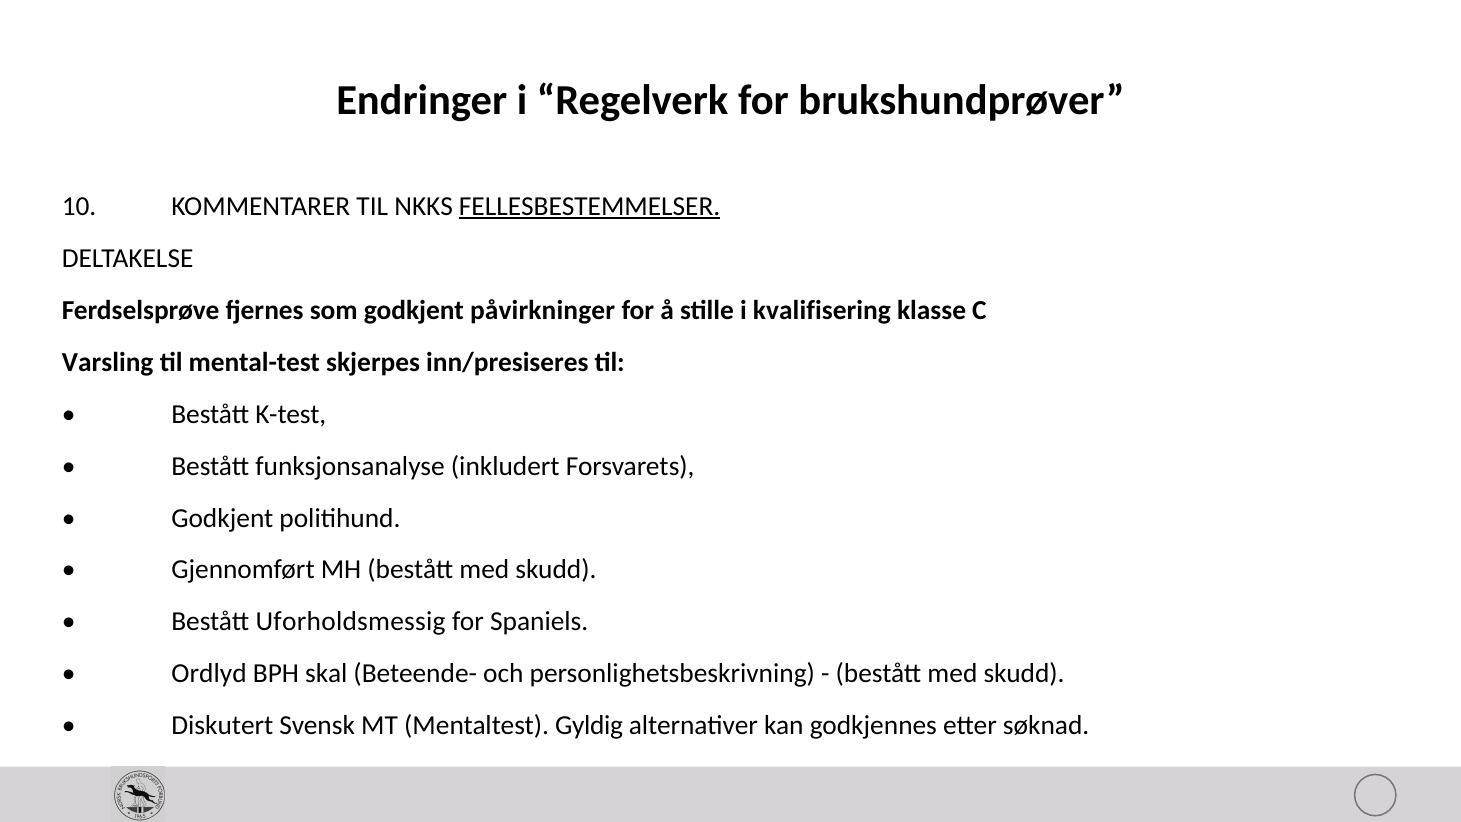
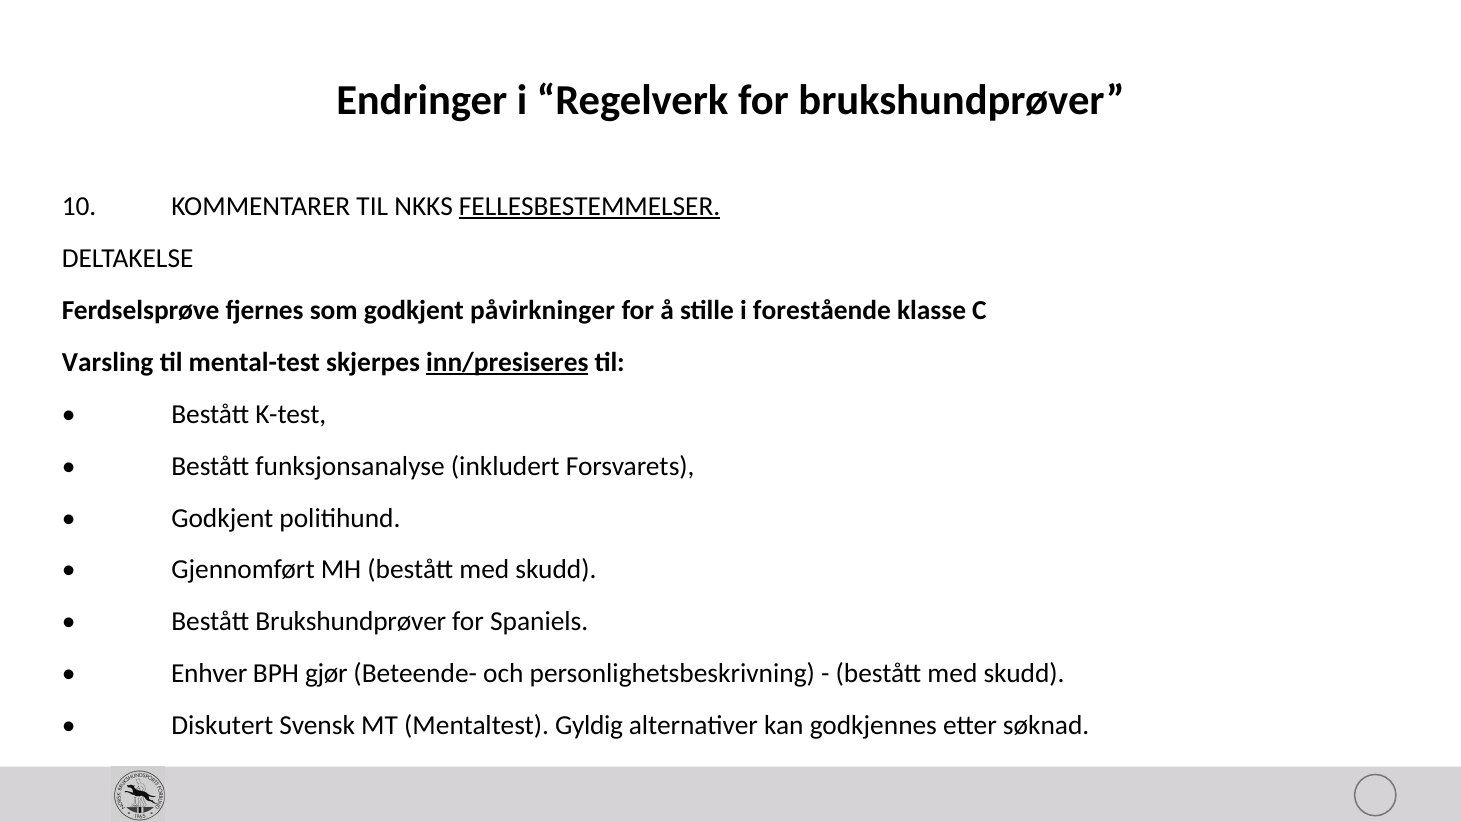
kvalifisering: kvalifisering -> forestående
inn/presiseres underline: none -> present
Bestått Uforholdsmessig: Uforholdsmessig -> Brukshundprøver
Ordlyd: Ordlyd -> Enhver
skal: skal -> gjør
